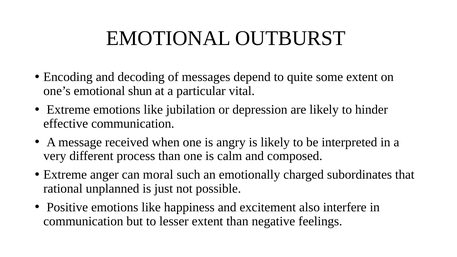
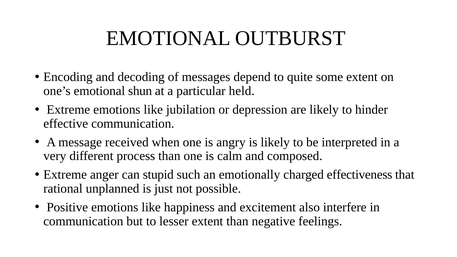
vital: vital -> held
moral: moral -> stupid
subordinates: subordinates -> effectiveness
